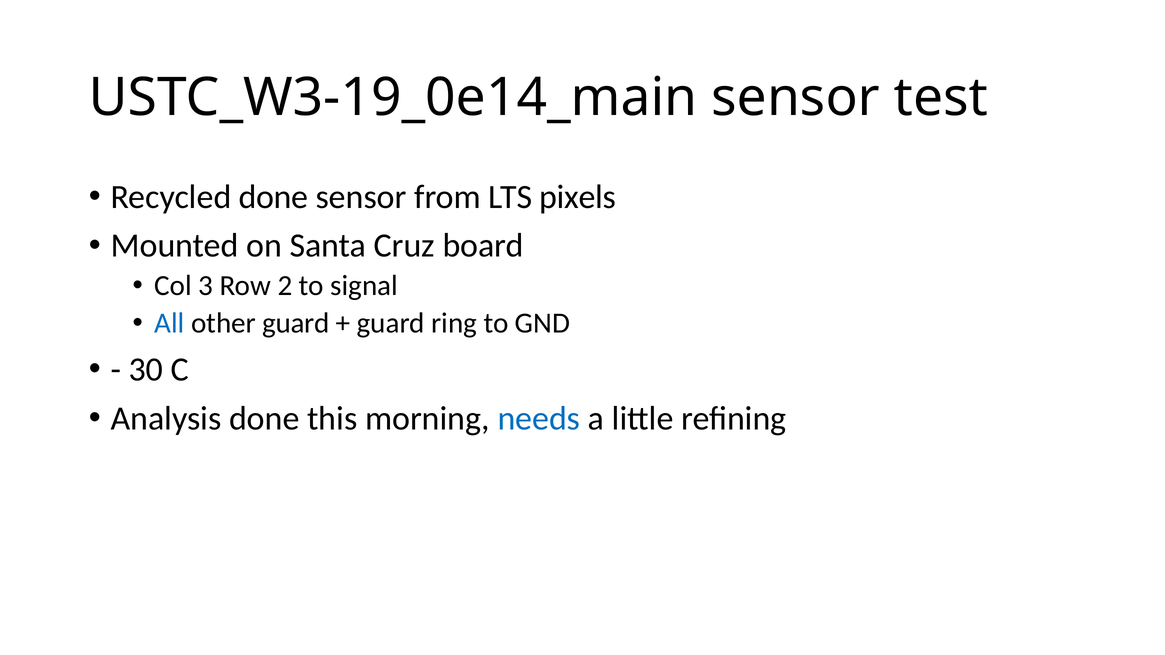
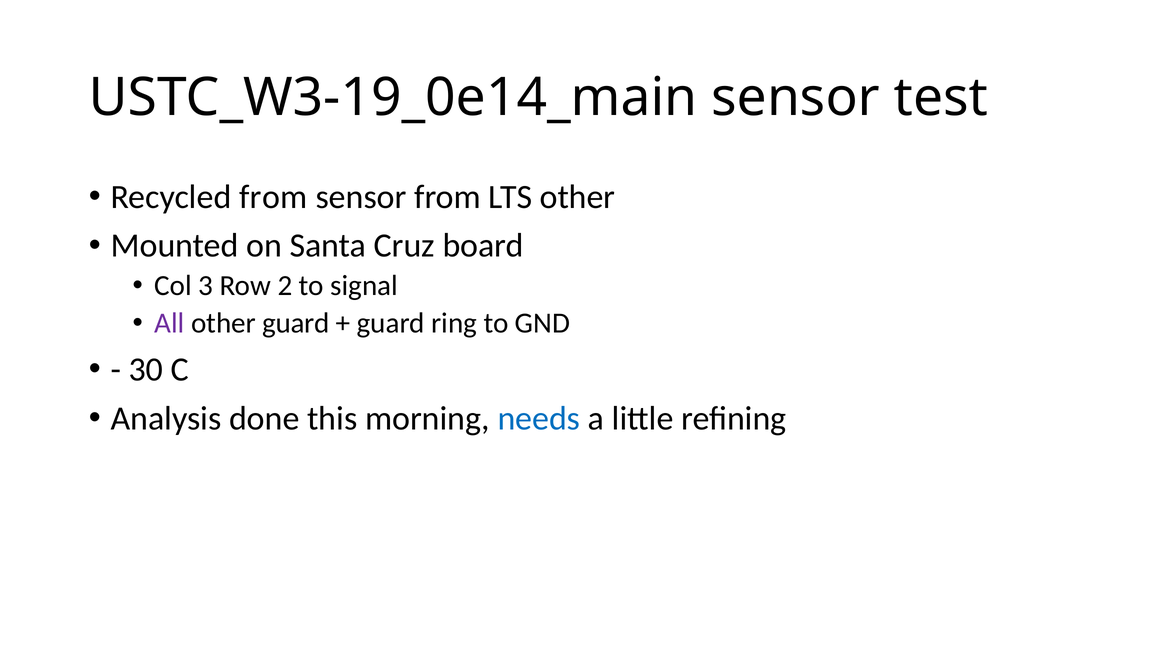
Recycled done: done -> from
LTS pixels: pixels -> other
All colour: blue -> purple
